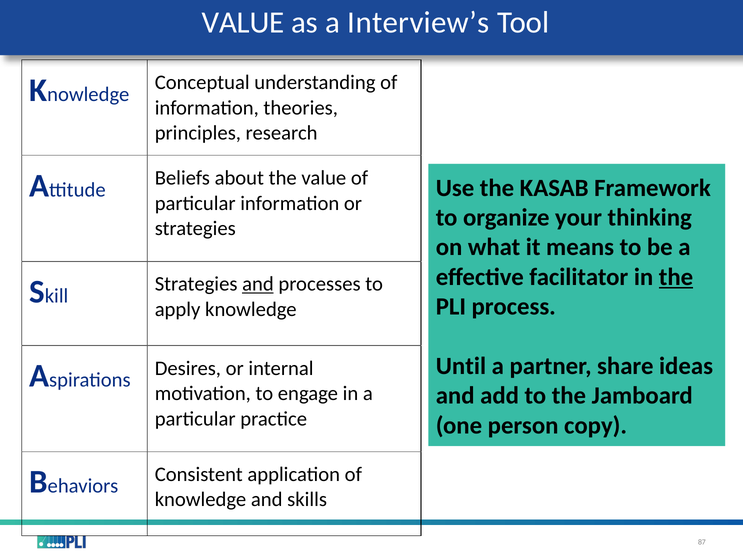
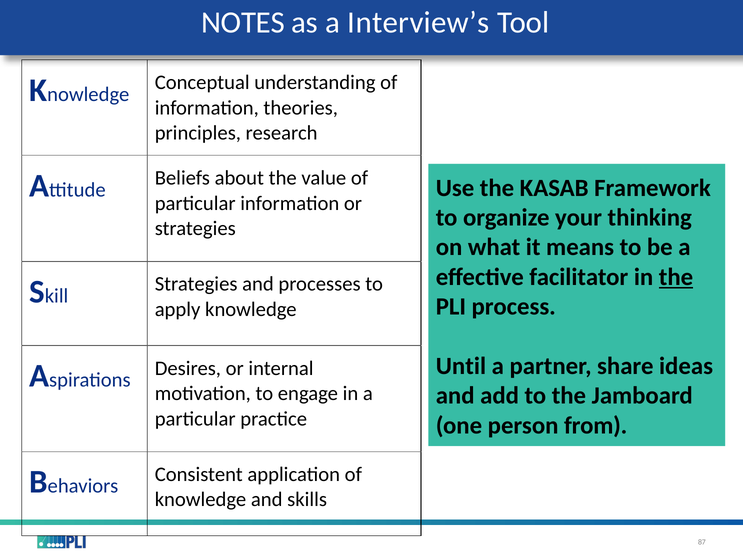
VALUE at (243, 22): VALUE -> NOTES
and at (258, 284) underline: present -> none
copy: copy -> from
